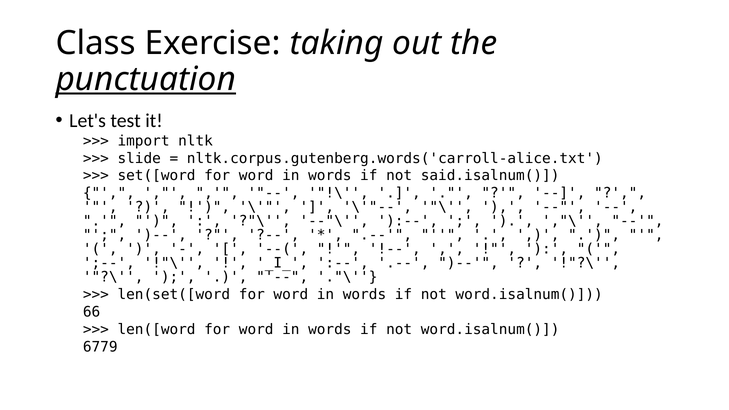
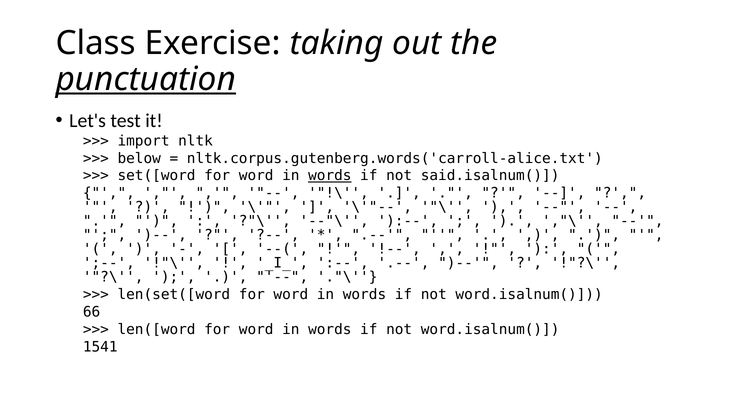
slide: slide -> below
words at (330, 176) underline: none -> present
6779: 6779 -> 1541
